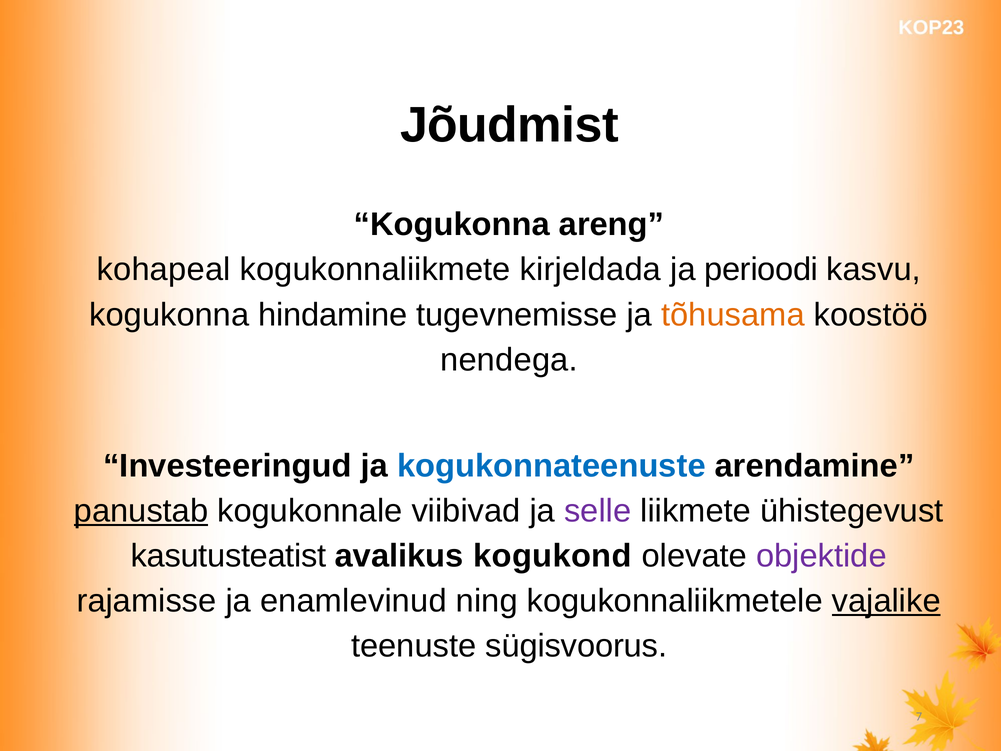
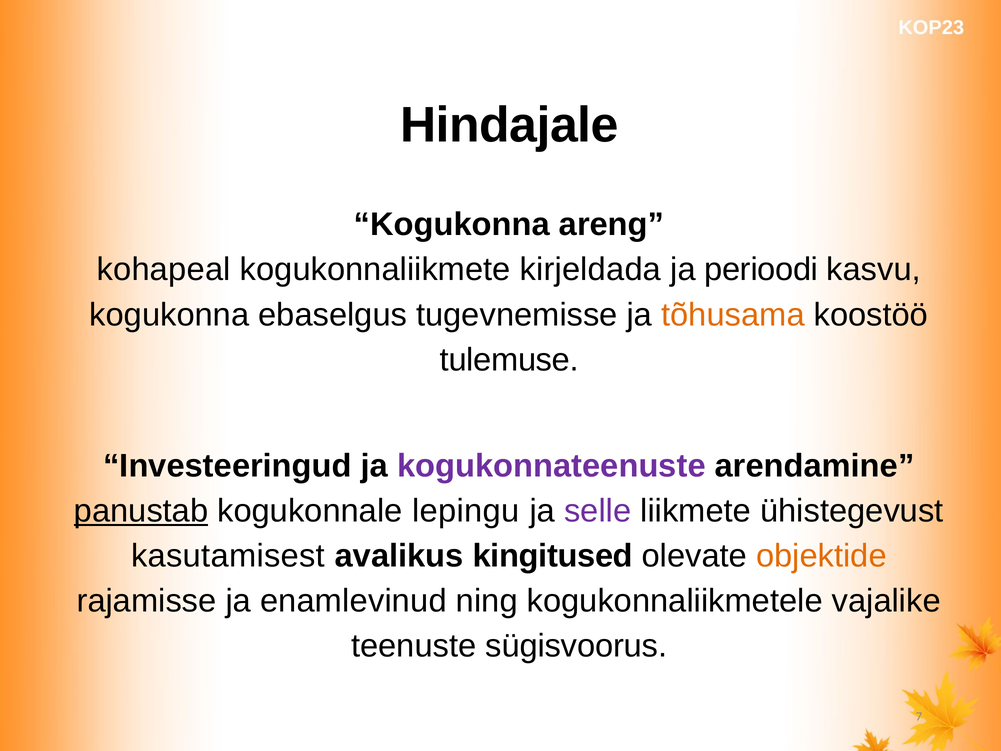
Jõudmist: Jõudmist -> Hindajale
hindamine: hindamine -> ebaselgus
nendega: nendega -> tulemuse
kogukonnateenuste colour: blue -> purple
viibivad: viibivad -> lepingu
kasutusteatist: kasutusteatist -> kasutamisest
kogukond: kogukond -> kingitused
objektide colour: purple -> orange
vajalike underline: present -> none
